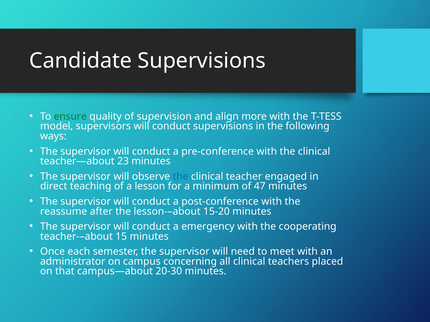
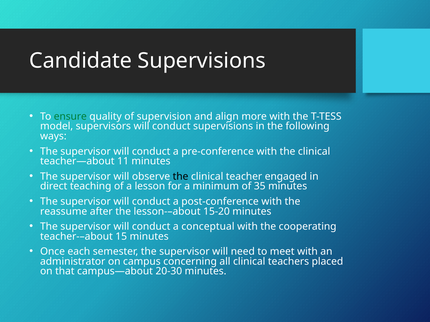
23: 23 -> 11
the at (181, 177) colour: blue -> black
47: 47 -> 35
emergency: emergency -> conceptual
